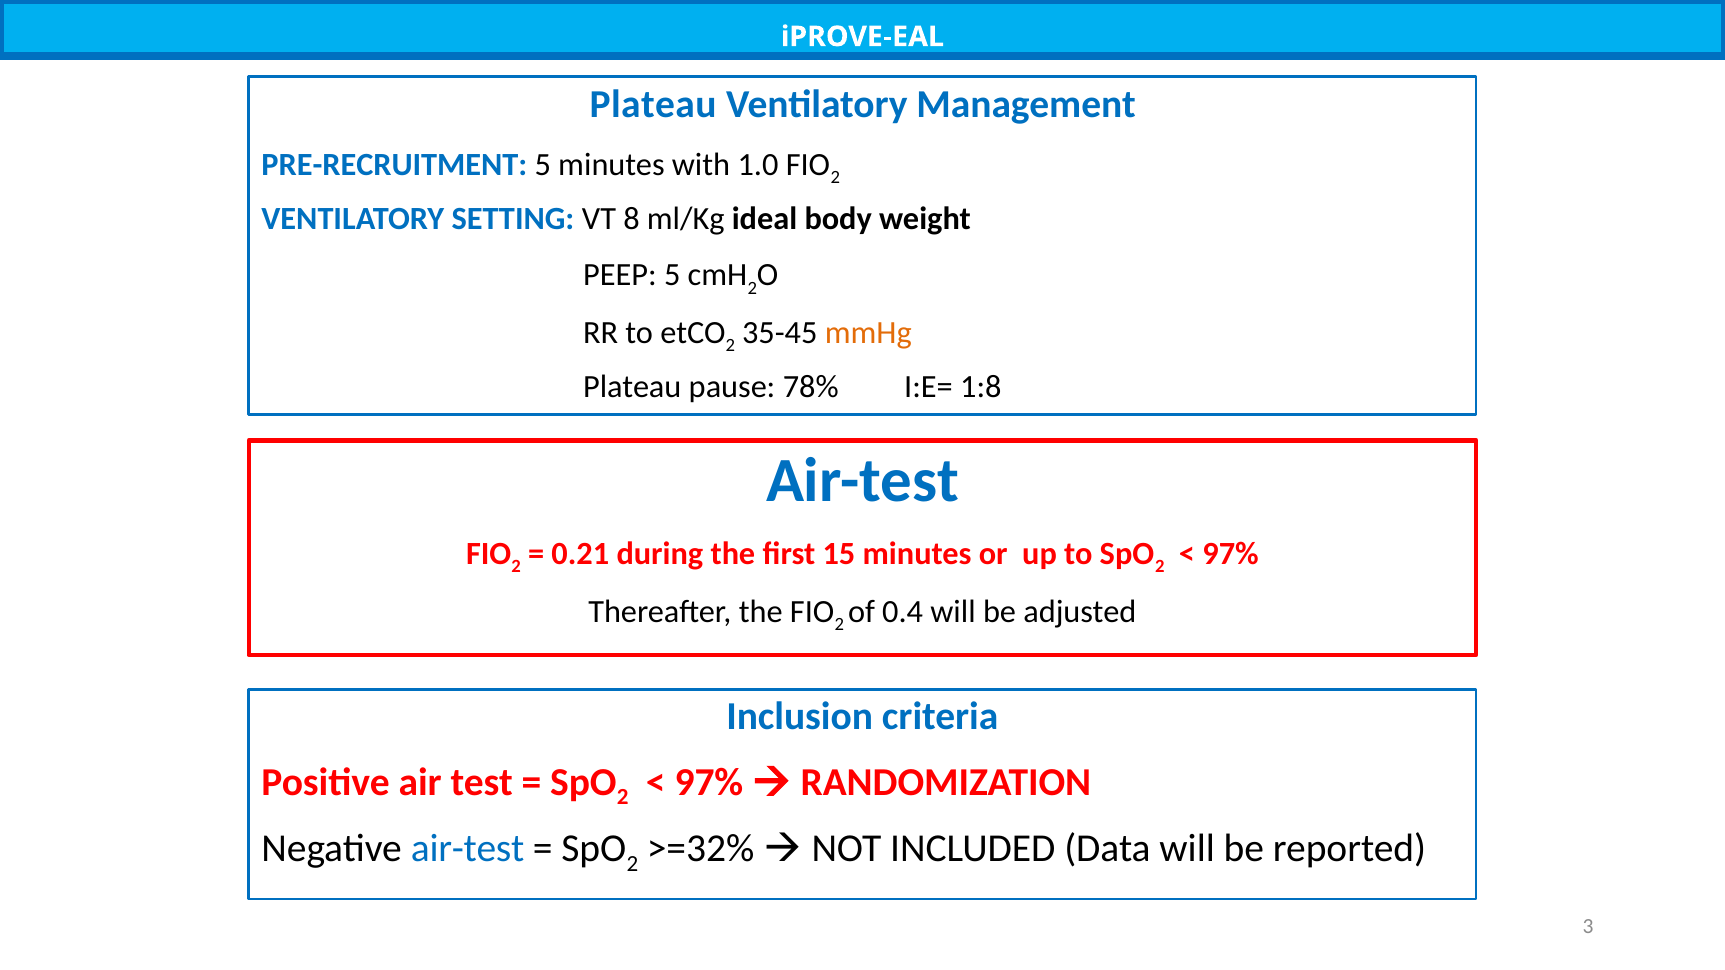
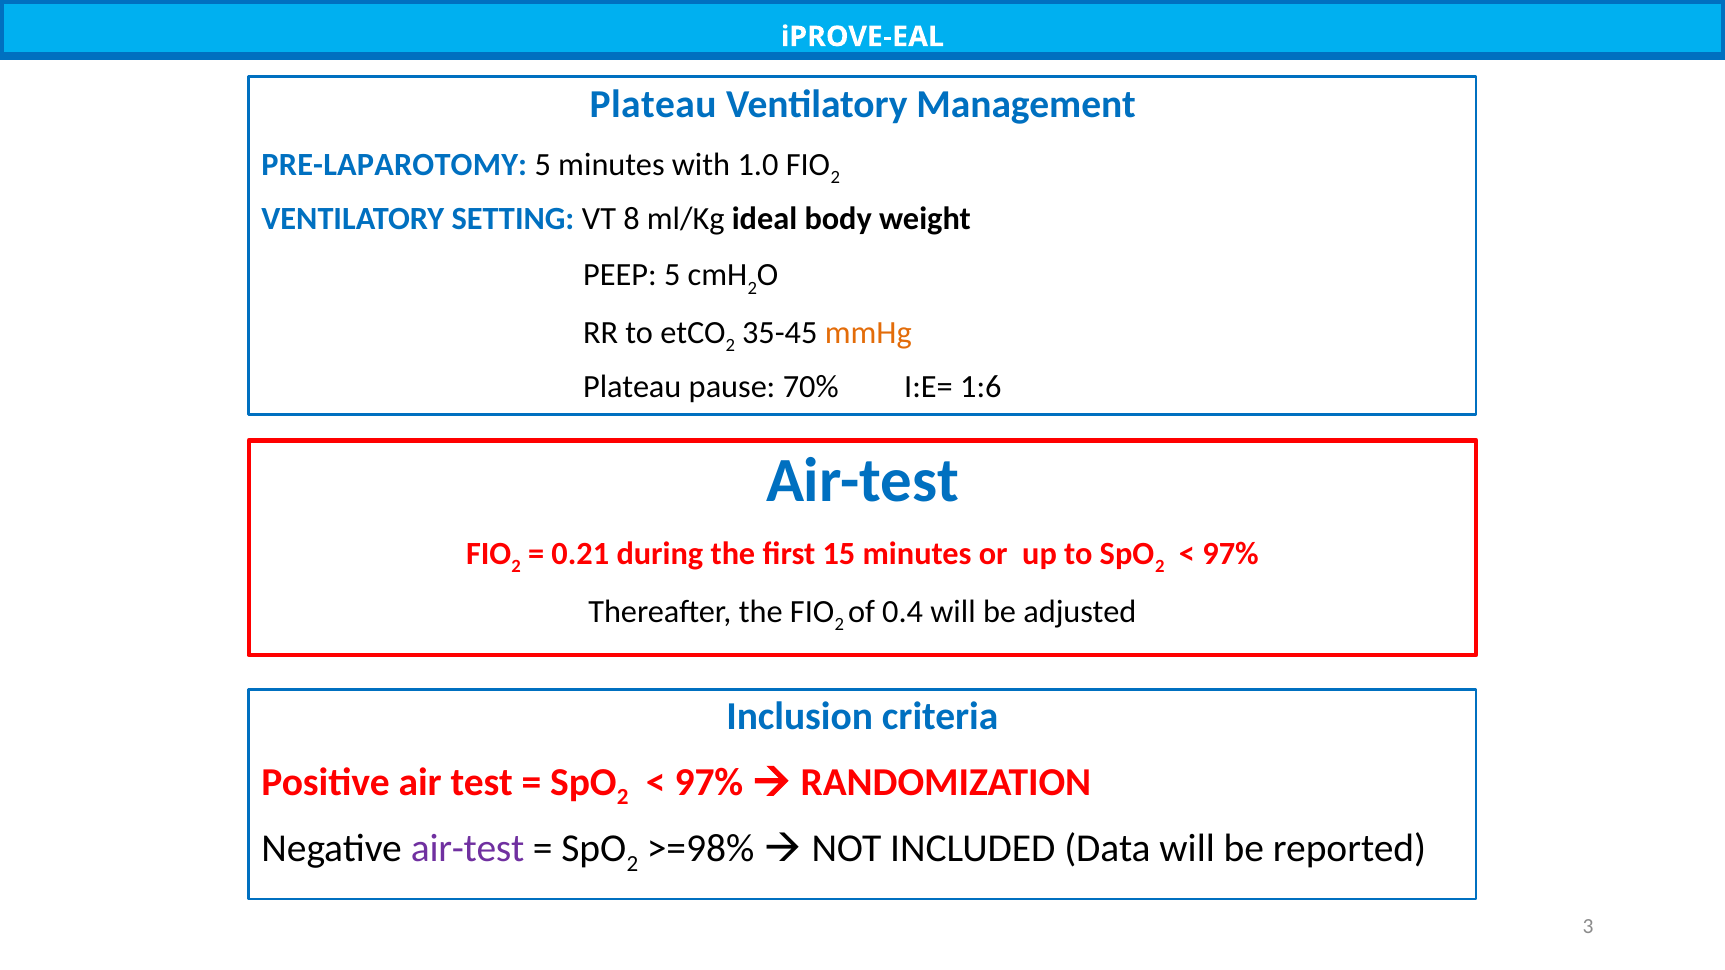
PRE-RECRUITMENT: PRE-RECRUITMENT -> PRE-LAPAROTOMY
78%: 78% -> 70%
1:8: 1:8 -> 1:6
air-test at (468, 849) colour: blue -> purple
>=32%: >=32% -> >=98%
